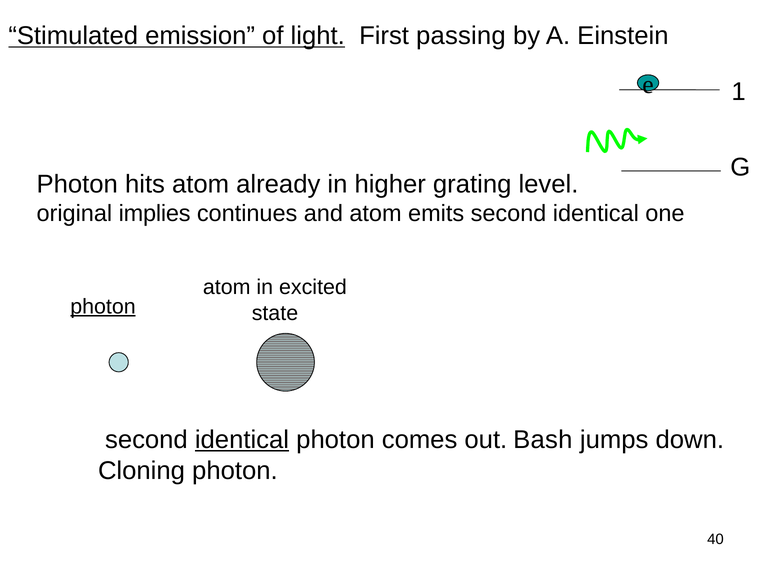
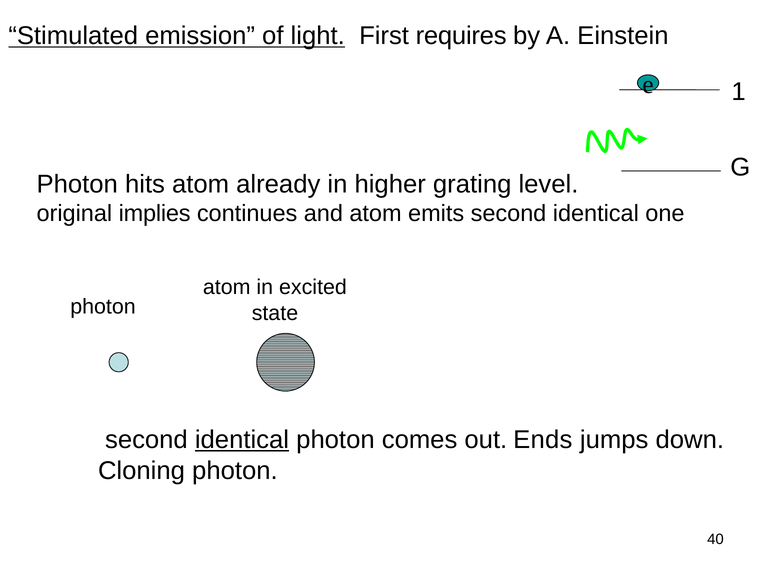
passing: passing -> requires
photon at (103, 307) underline: present -> none
Bash: Bash -> Ends
